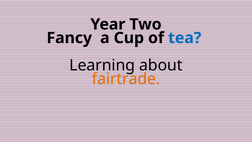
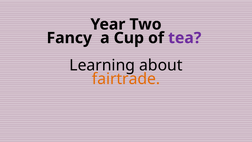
tea colour: blue -> purple
